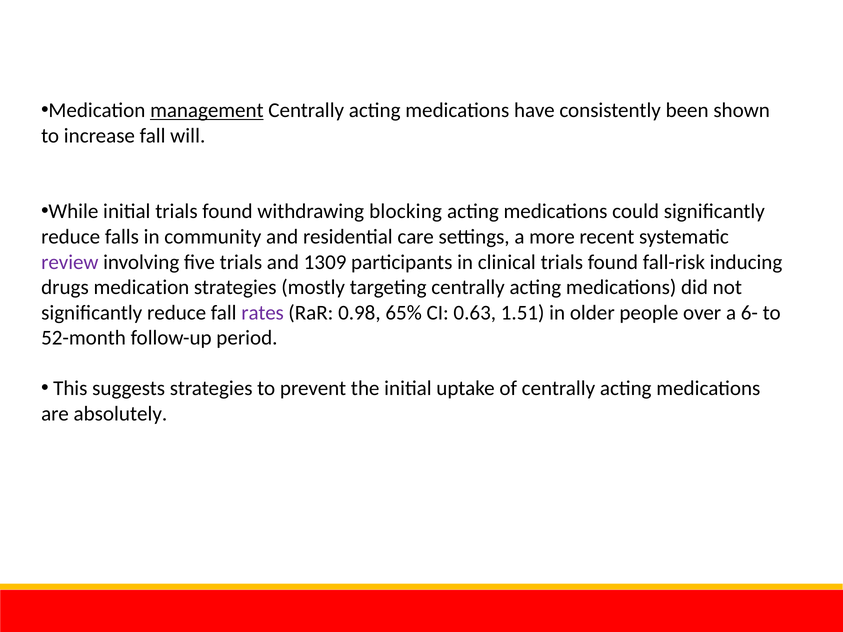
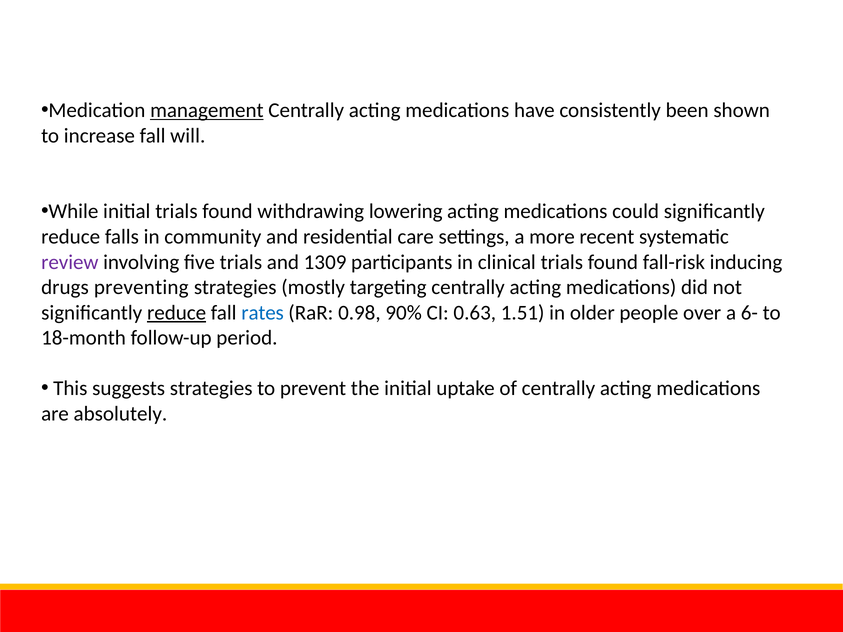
blocking: blocking -> lowering
drugs medication: medication -> preventing
reduce at (177, 313) underline: none -> present
rates colour: purple -> blue
65%: 65% -> 90%
52-month: 52-month -> 18-month
